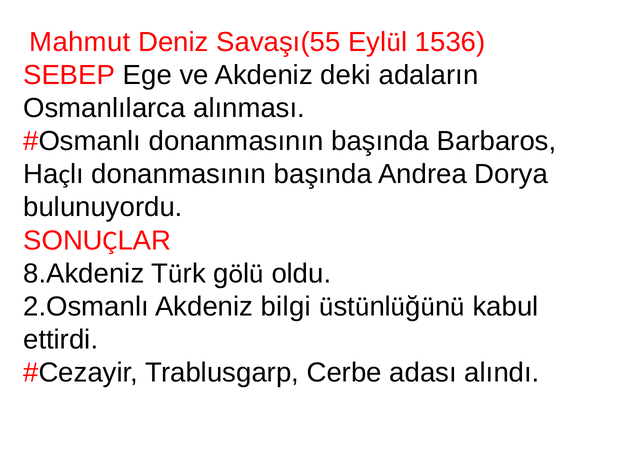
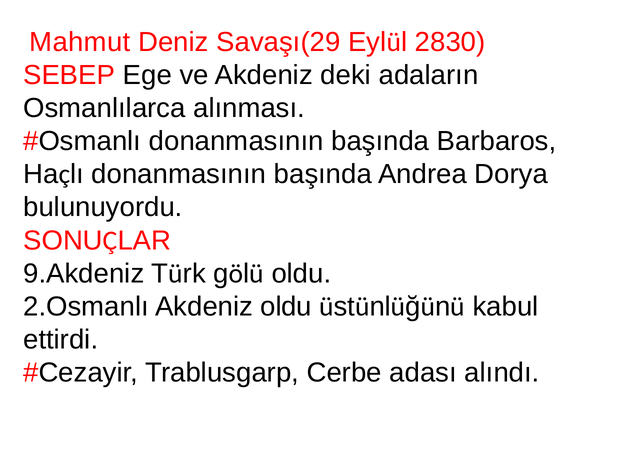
Savaşı(55: Savaşı(55 -> Savaşı(29
1536: 1536 -> 2830
8.Akdeniz: 8.Akdeniz -> 9.Akdeniz
Akdeniz bilgi: bilgi -> oldu
